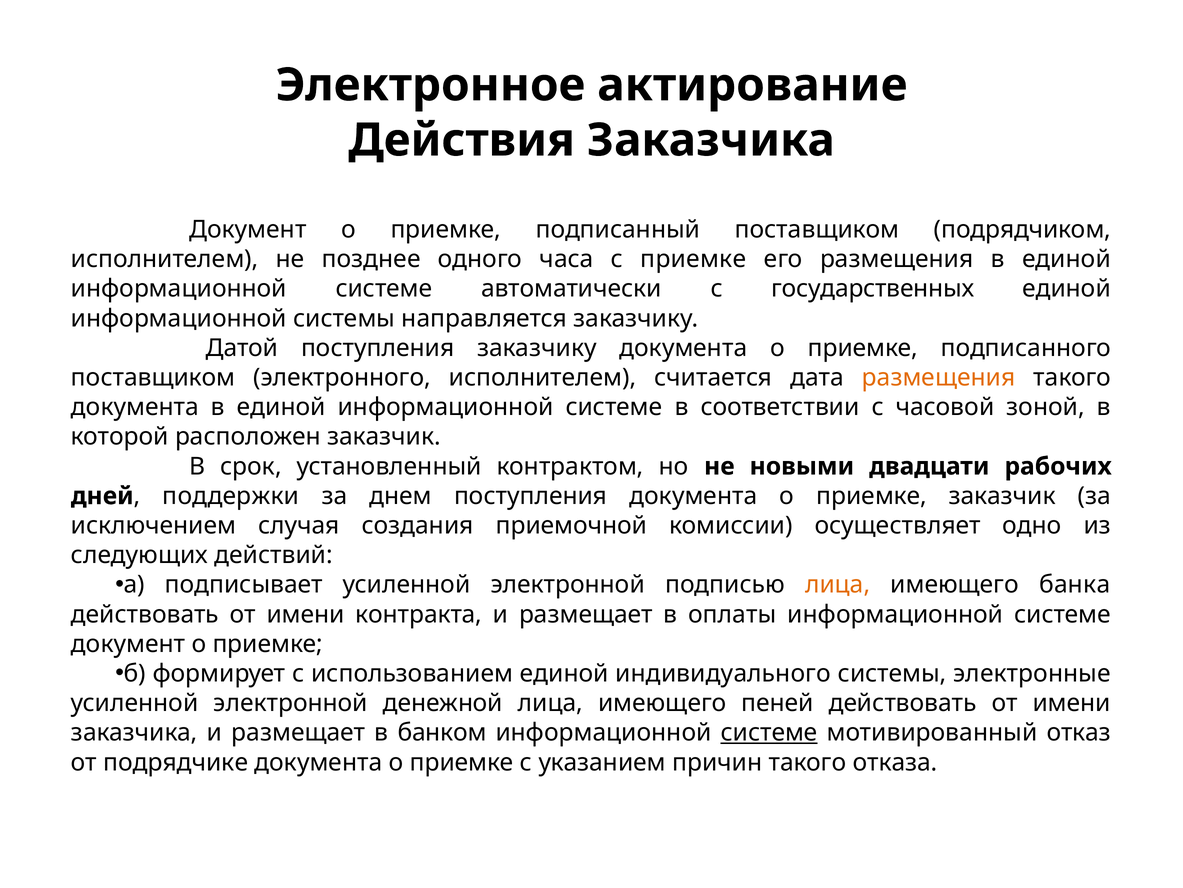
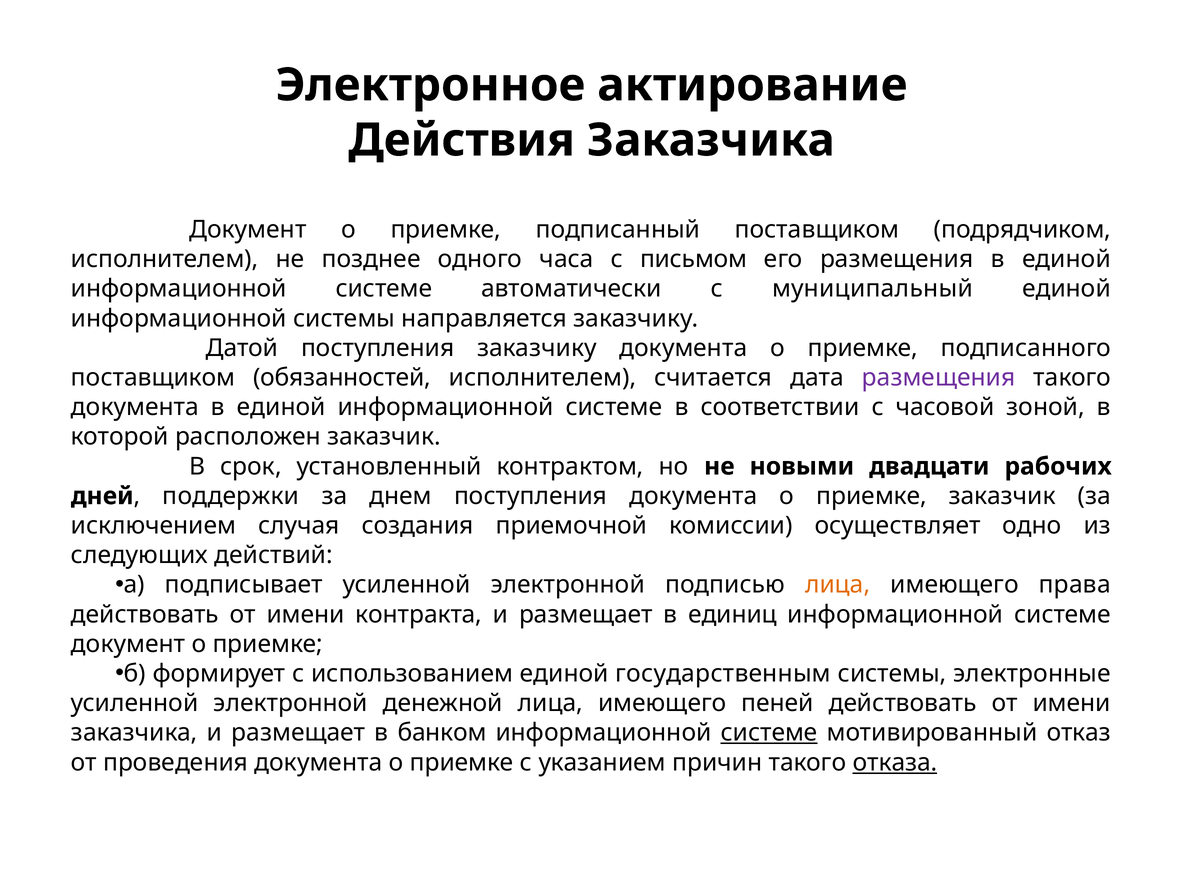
с приемке: приемке -> письмом
государственных: государственных -> муниципальный
электронного: электронного -> обязанностей
размещения at (939, 377) colour: orange -> purple
банка: банка -> права
оплаты: оплаты -> единиц
индивидуального: индивидуального -> государственным
подрядчике: подрядчике -> проведения
отказа underline: none -> present
